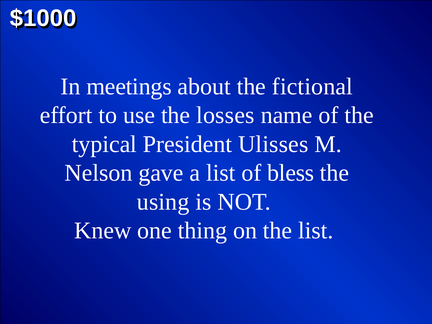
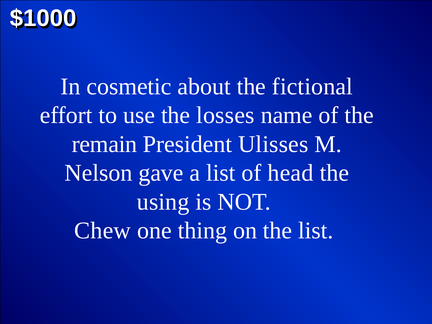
meetings: meetings -> cosmetic
typical: typical -> remain
bless: bless -> head
Knew: Knew -> Chew
